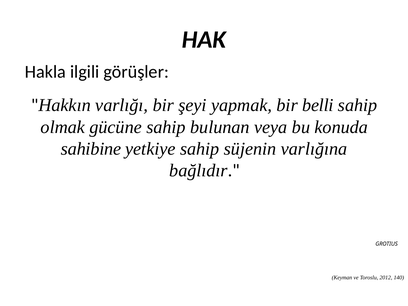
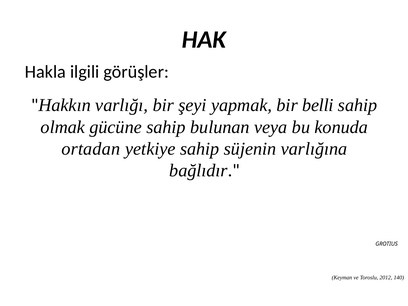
sahibine: sahibine -> ortadan
